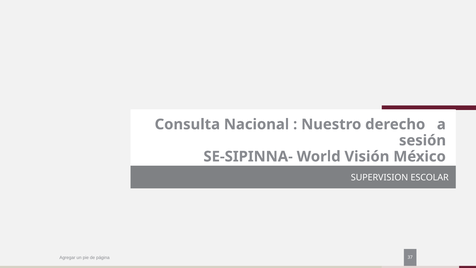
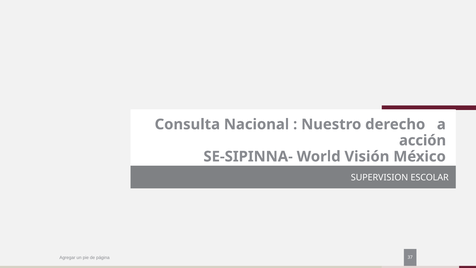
sesión: sesión -> acción
